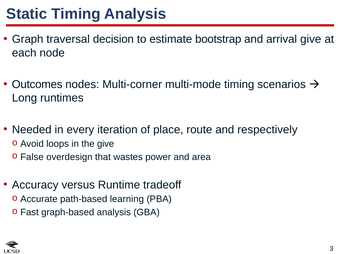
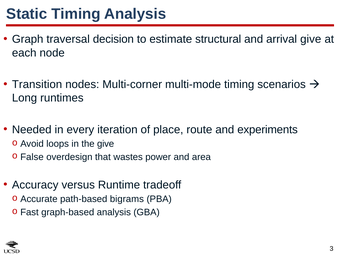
bootstrap: bootstrap -> structural
Outcomes: Outcomes -> Transition
respectively: respectively -> experiments
learning: learning -> bigrams
